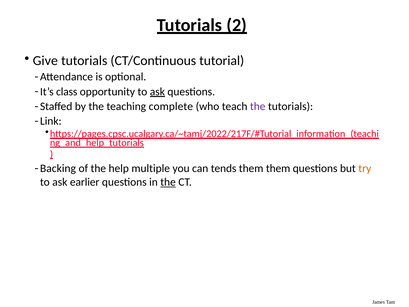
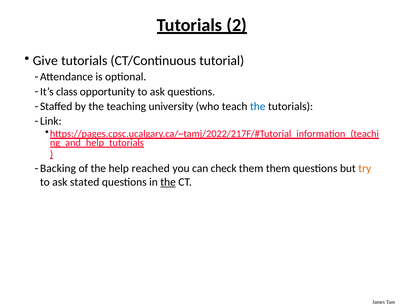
ask at (157, 92) underline: present -> none
complete: complete -> university
the at (258, 106) colour: purple -> blue
multiple: multiple -> reached
tends: tends -> check
earlier: earlier -> stated
